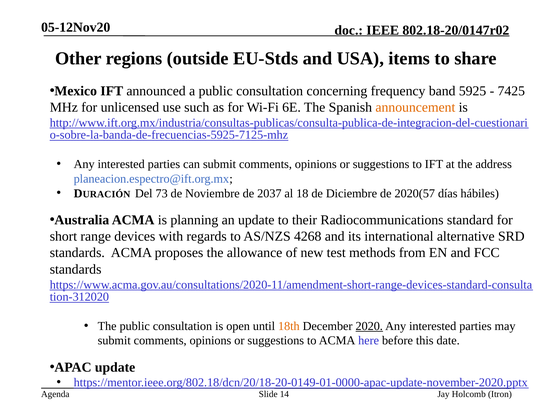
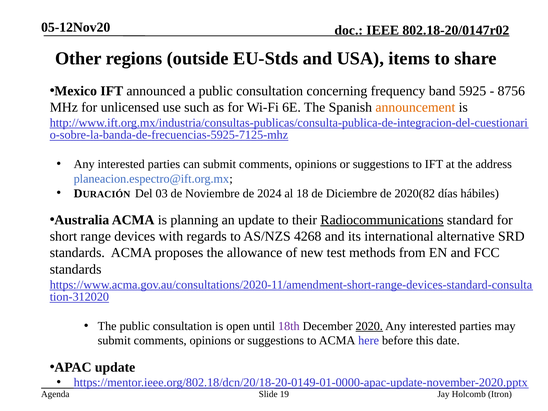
7425: 7425 -> 8756
73: 73 -> 03
2037: 2037 -> 2024
2020(57: 2020(57 -> 2020(82
Radiocommunications underline: none -> present
18th colour: orange -> purple
14: 14 -> 19
